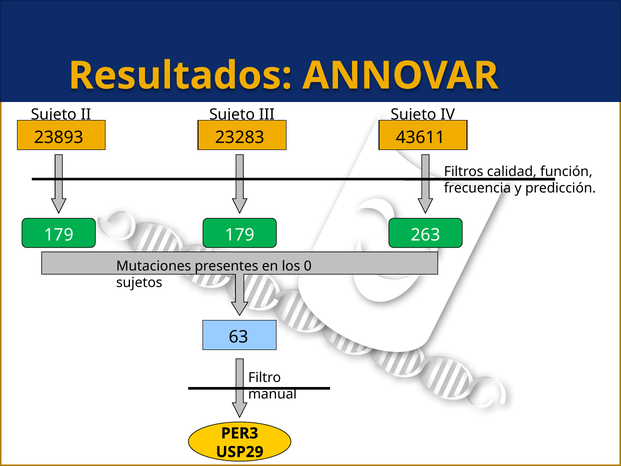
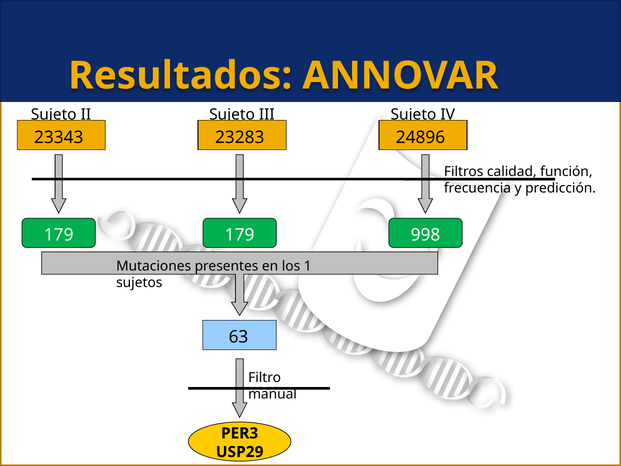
23893: 23893 -> 23343
43611: 43611 -> 24896
263: 263 -> 998
0: 0 -> 1
